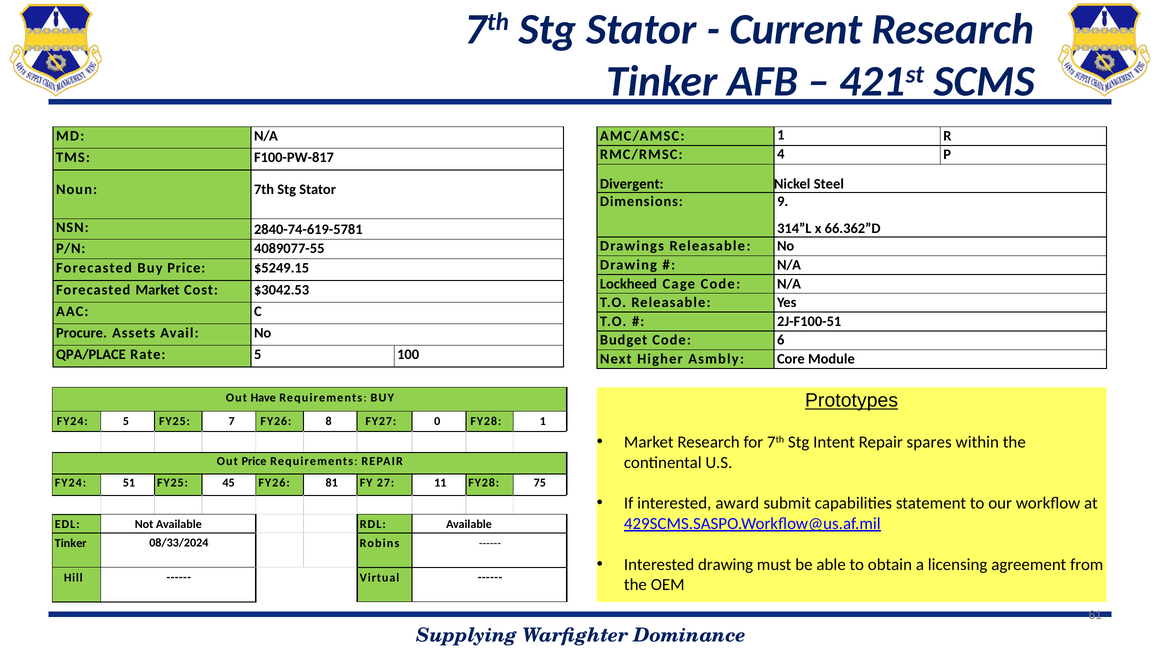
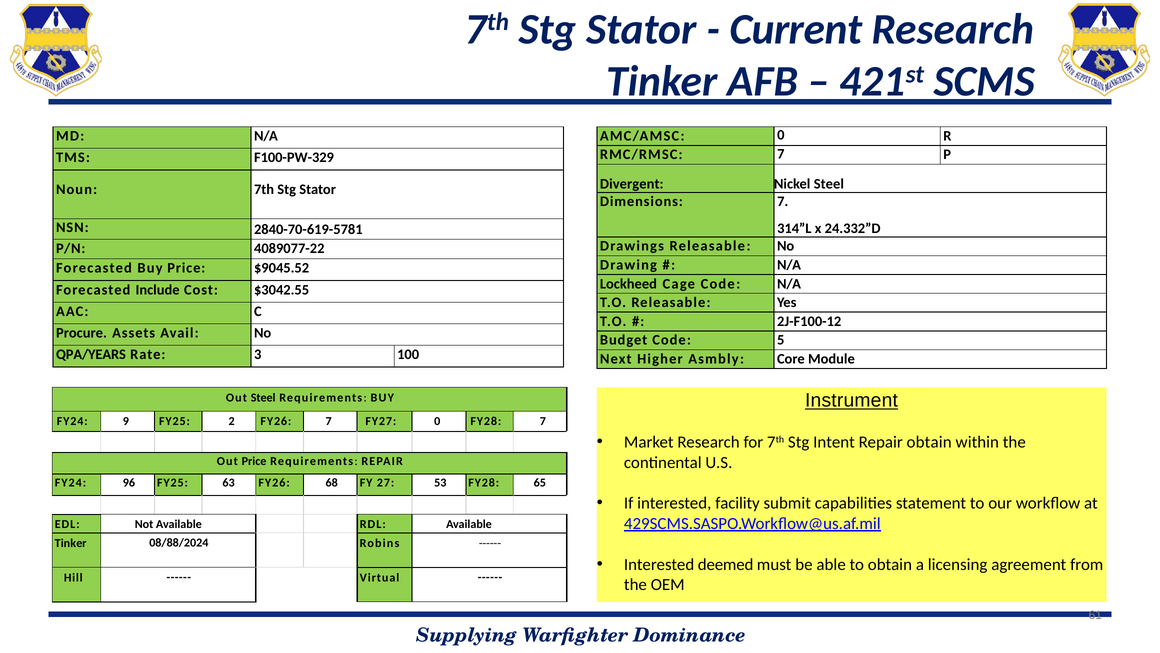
AMC/AMSC 1: 1 -> 0
RMC/RMSC 4: 4 -> 7
F100-PW-817: F100-PW-817 -> F100-PW-329
Dimensions 9: 9 -> 7
2840-74-619-5781: 2840-74-619-5781 -> 2840-70-619-5781
66.362”D: 66.362”D -> 24.332”D
4089077-55: 4089077-55 -> 4089077-22
$5249.15: $5249.15 -> $9045.52
Forecasted Market: Market -> Include
$3042.53: $3042.53 -> $3042.55
2J-F100-51: 2J-F100-51 -> 2J-F100-12
6: 6 -> 5
QPA/PLACE: QPA/PLACE -> QPA/YEARS
Rate 5: 5 -> 3
Prototypes: Prototypes -> Instrument
Out Have: Have -> Steel
FY24 5: 5 -> 9
7: 7 -> 2
FY26 8: 8 -> 7
FY28 1: 1 -> 7
Repair spares: spares -> obtain
51: 51 -> 96
45: 45 -> 63
81: 81 -> 68
11: 11 -> 53
75: 75 -> 65
award: award -> facility
08/33/2024: 08/33/2024 -> 08/88/2024
Interested drawing: drawing -> deemed
